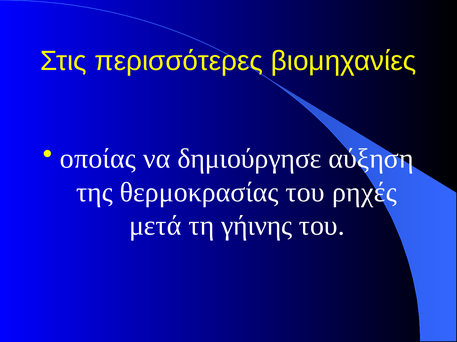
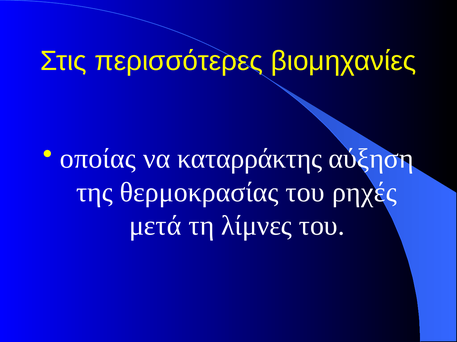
δημιούργησε: δημιούργησε -> καταρράκτης
γήινης: γήινης -> λίμνες
